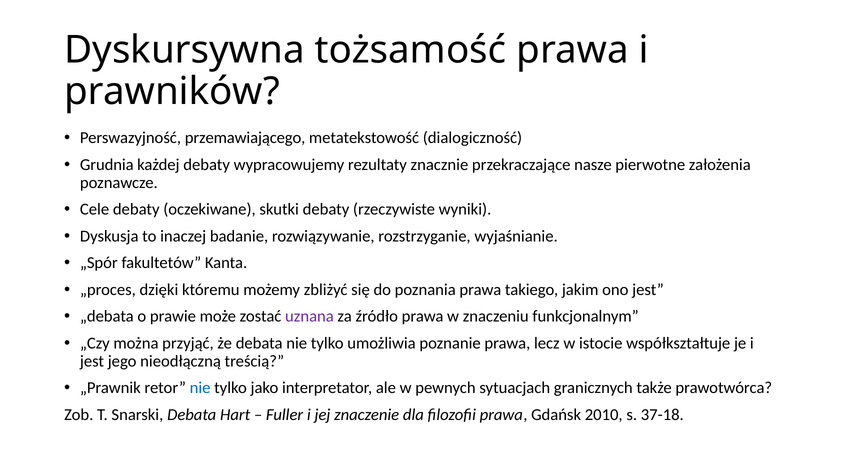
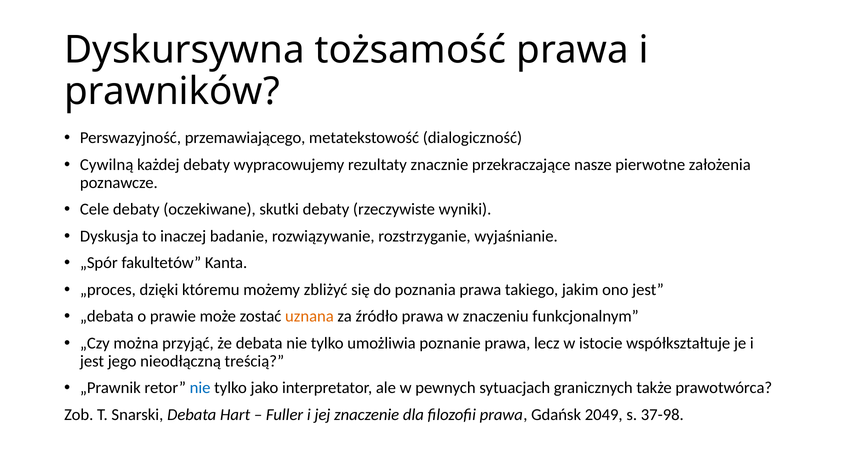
Grudnia: Grudnia -> Cywilną
uznana colour: purple -> orange
2010: 2010 -> 2049
37-18: 37-18 -> 37-98
